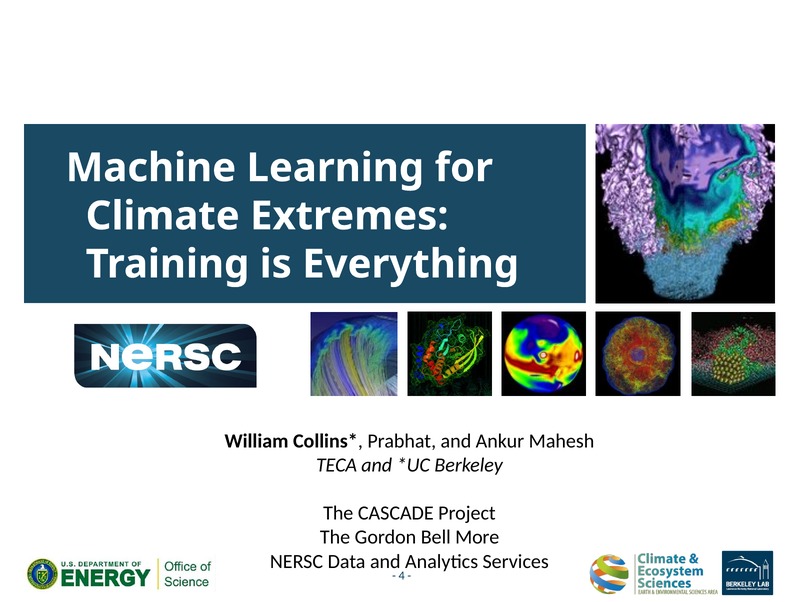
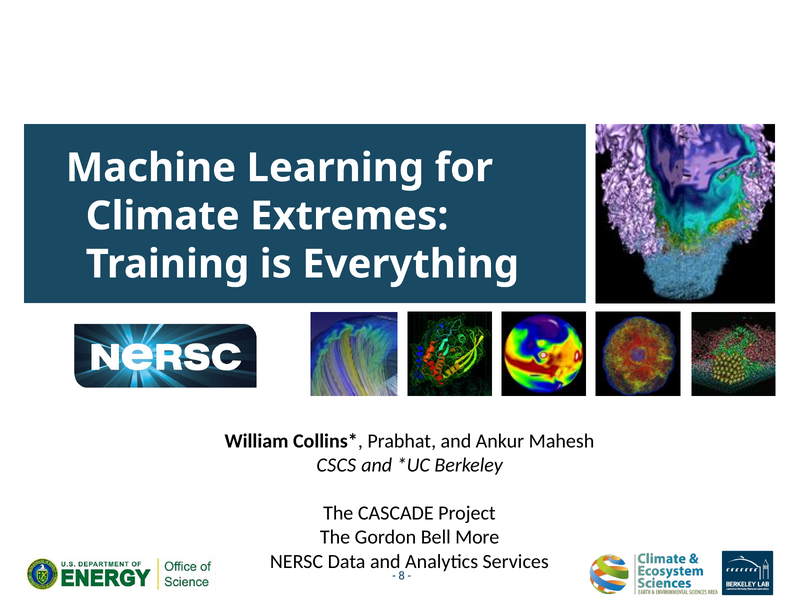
TECA: TECA -> CSCS
4: 4 -> 8
